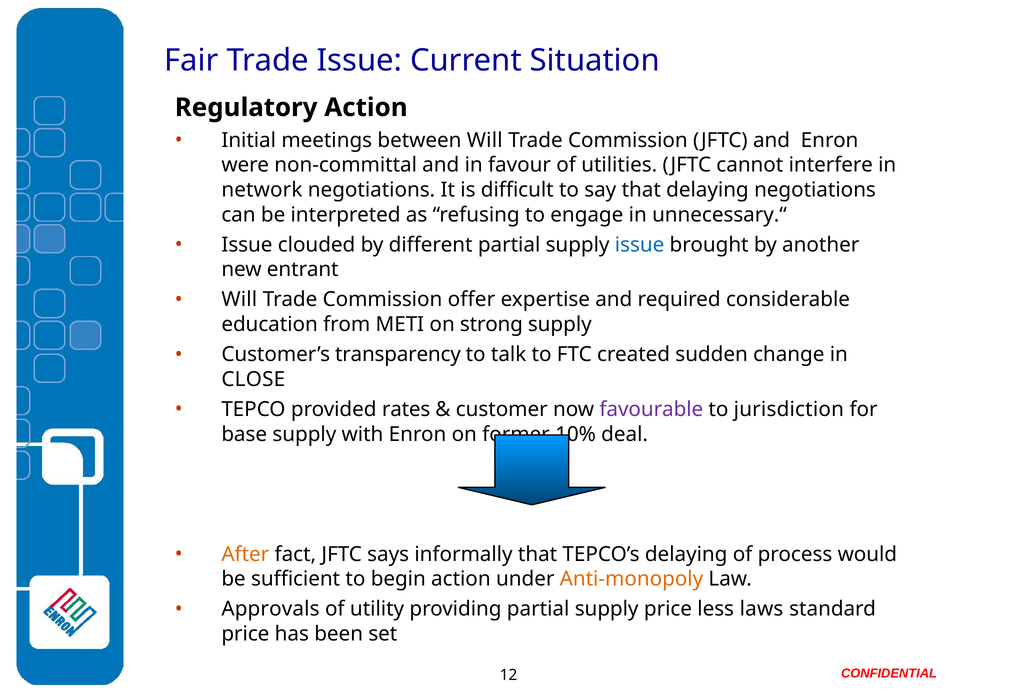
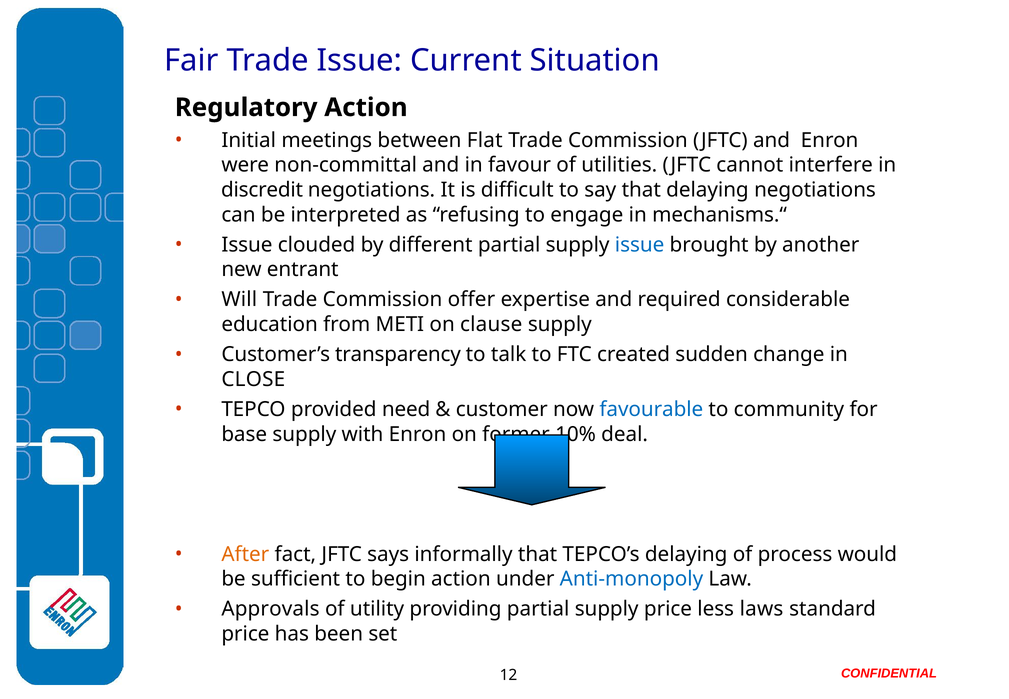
between Will: Will -> Flat
network: network -> discredit
unnecessary.“: unnecessary.“ -> mechanisms.“
strong: strong -> clause
rates: rates -> need
favourable colour: purple -> blue
jurisdiction: jurisdiction -> community
Anti-monopoly colour: orange -> blue
